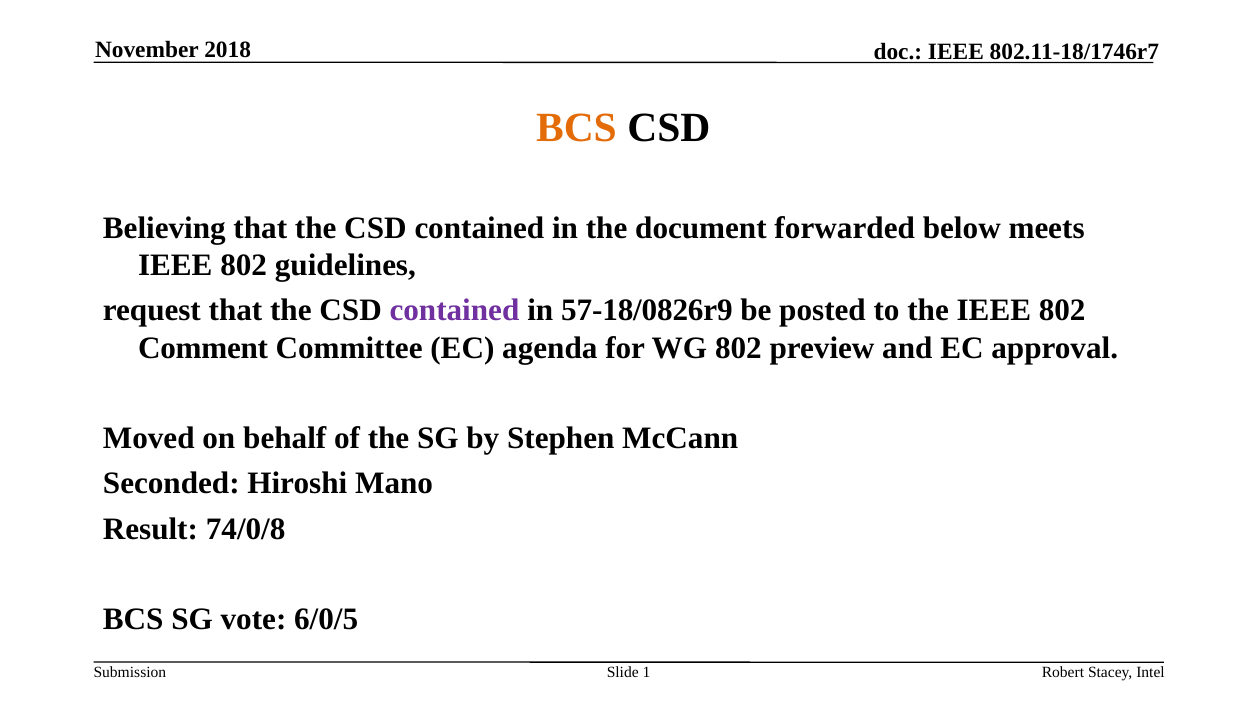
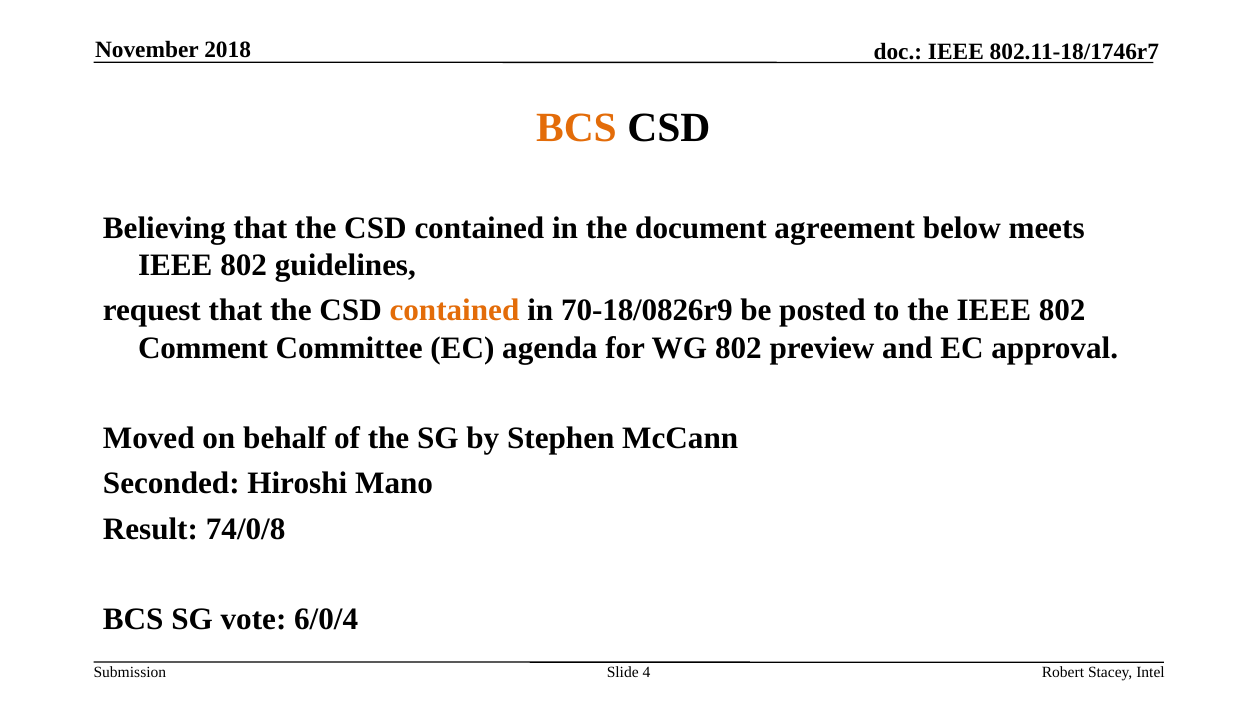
forwarded: forwarded -> agreement
contained at (454, 311) colour: purple -> orange
57-18/0826r9: 57-18/0826r9 -> 70-18/0826r9
6/0/5: 6/0/5 -> 6/0/4
1: 1 -> 4
